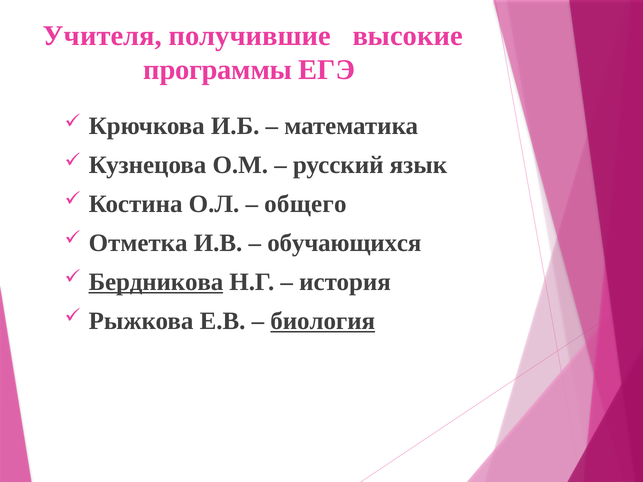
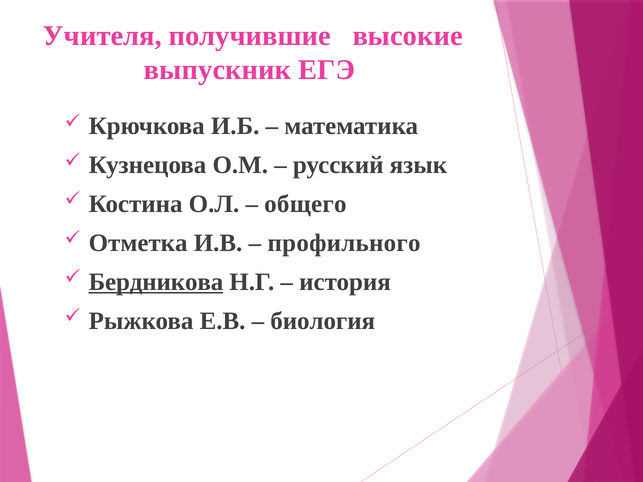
программы: программы -> выпускник
обучающихся: обучающихся -> профильного
биология underline: present -> none
